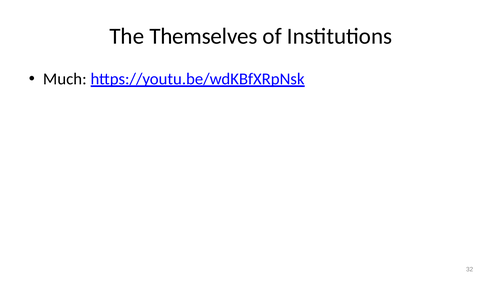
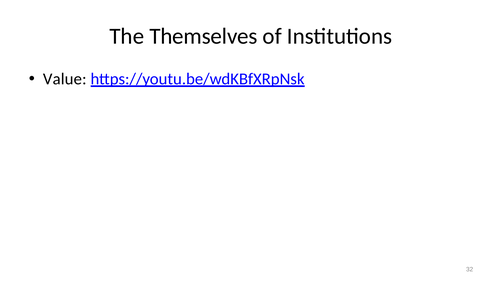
Much: Much -> Value
